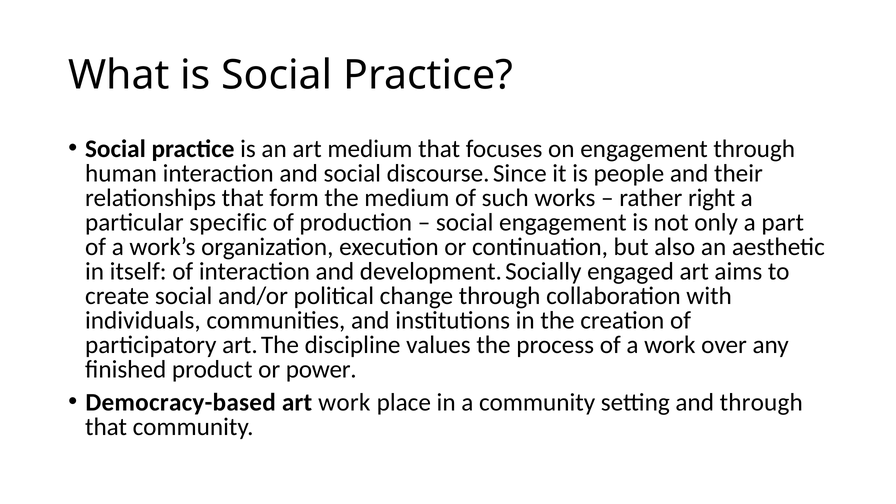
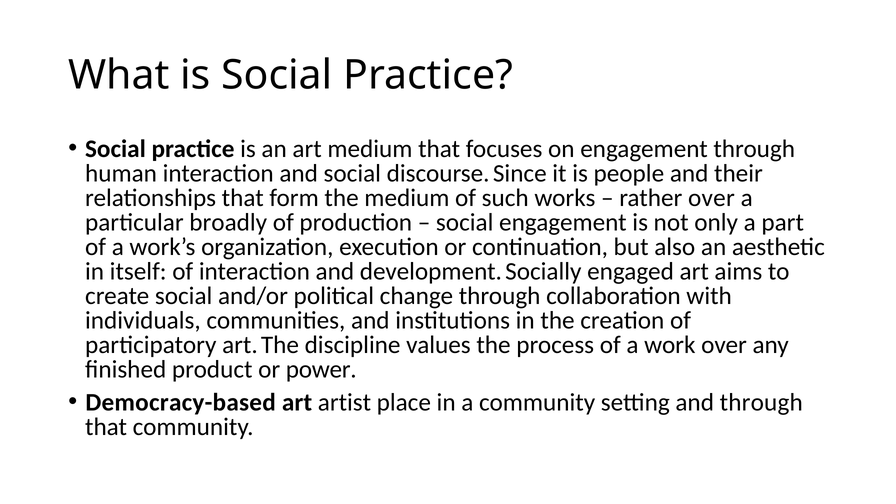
rather right: right -> over
specific: specific -> broadly
art work: work -> artist
